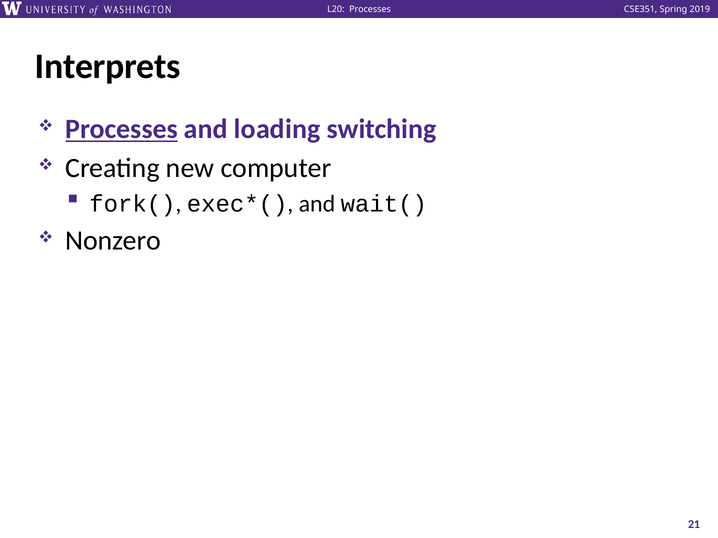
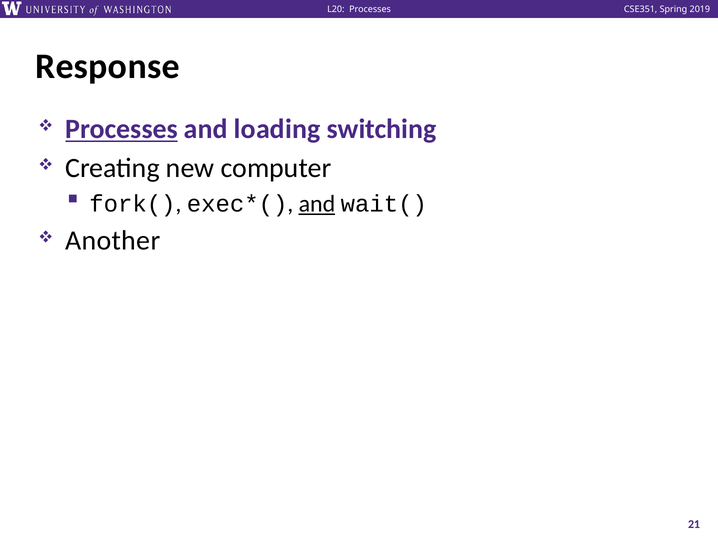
Interprets: Interprets -> Response
and at (317, 204) underline: none -> present
Nonzero: Nonzero -> Another
